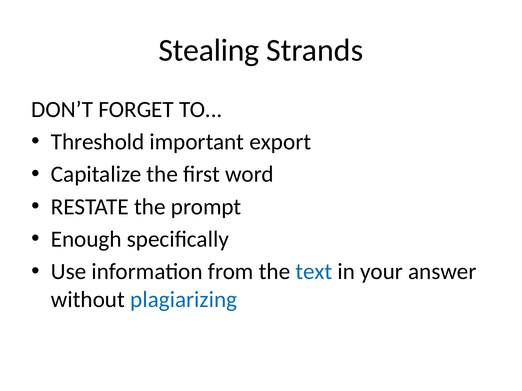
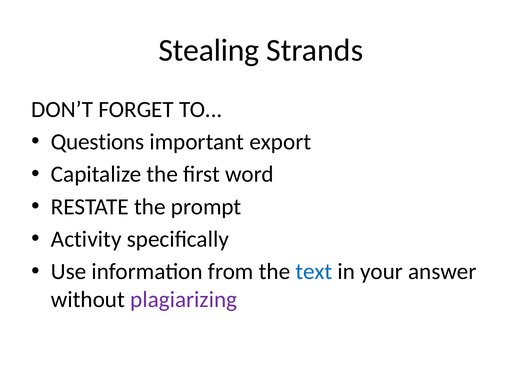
Threshold: Threshold -> Questions
Enough: Enough -> Activity
plagiarizing colour: blue -> purple
